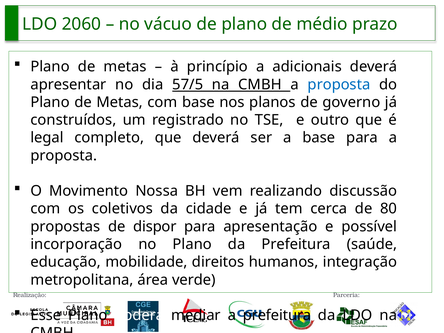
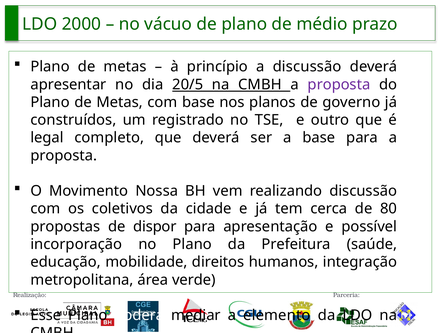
2060: 2060 -> 2000
a adicionais: adicionais -> discussão
57/5: 57/5 -> 20/5
proposta at (339, 84) colour: blue -> purple
a prefeitura: prefeitura -> elemento
